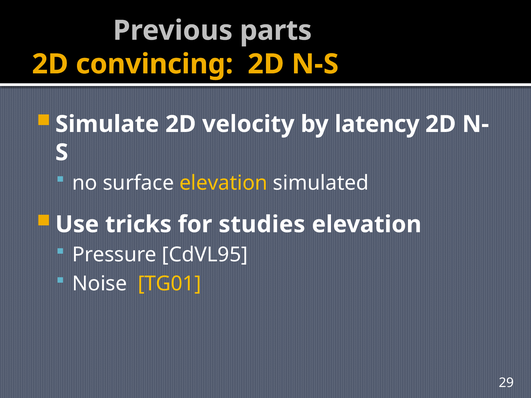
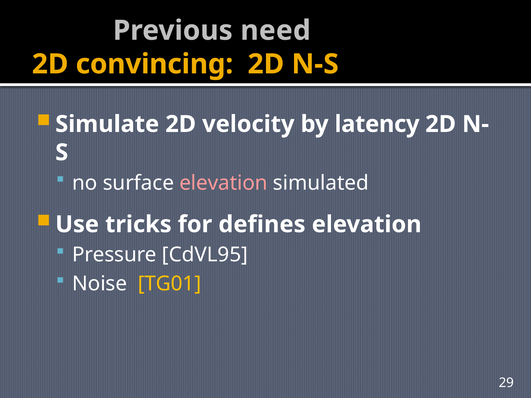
parts: parts -> need
elevation at (224, 183) colour: yellow -> pink
studies: studies -> defines
